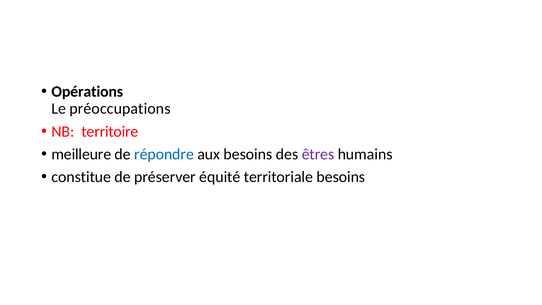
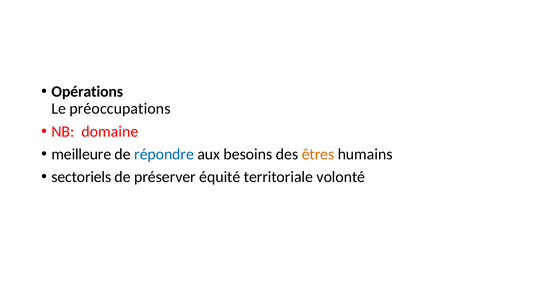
territoire: territoire -> domaine
êtres colour: purple -> orange
constitue: constitue -> sectoriels
territoriale besoins: besoins -> volonté
